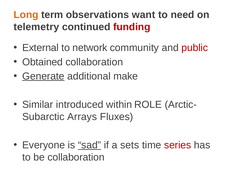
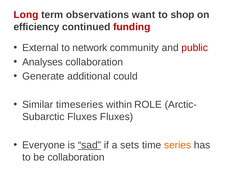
Long colour: orange -> red
need: need -> shop
telemetry: telemetry -> efficiency
Obtained: Obtained -> Analyses
Generate underline: present -> none
make: make -> could
introduced: introduced -> timeseries
Arrays at (82, 117): Arrays -> Fluxes
series colour: red -> orange
